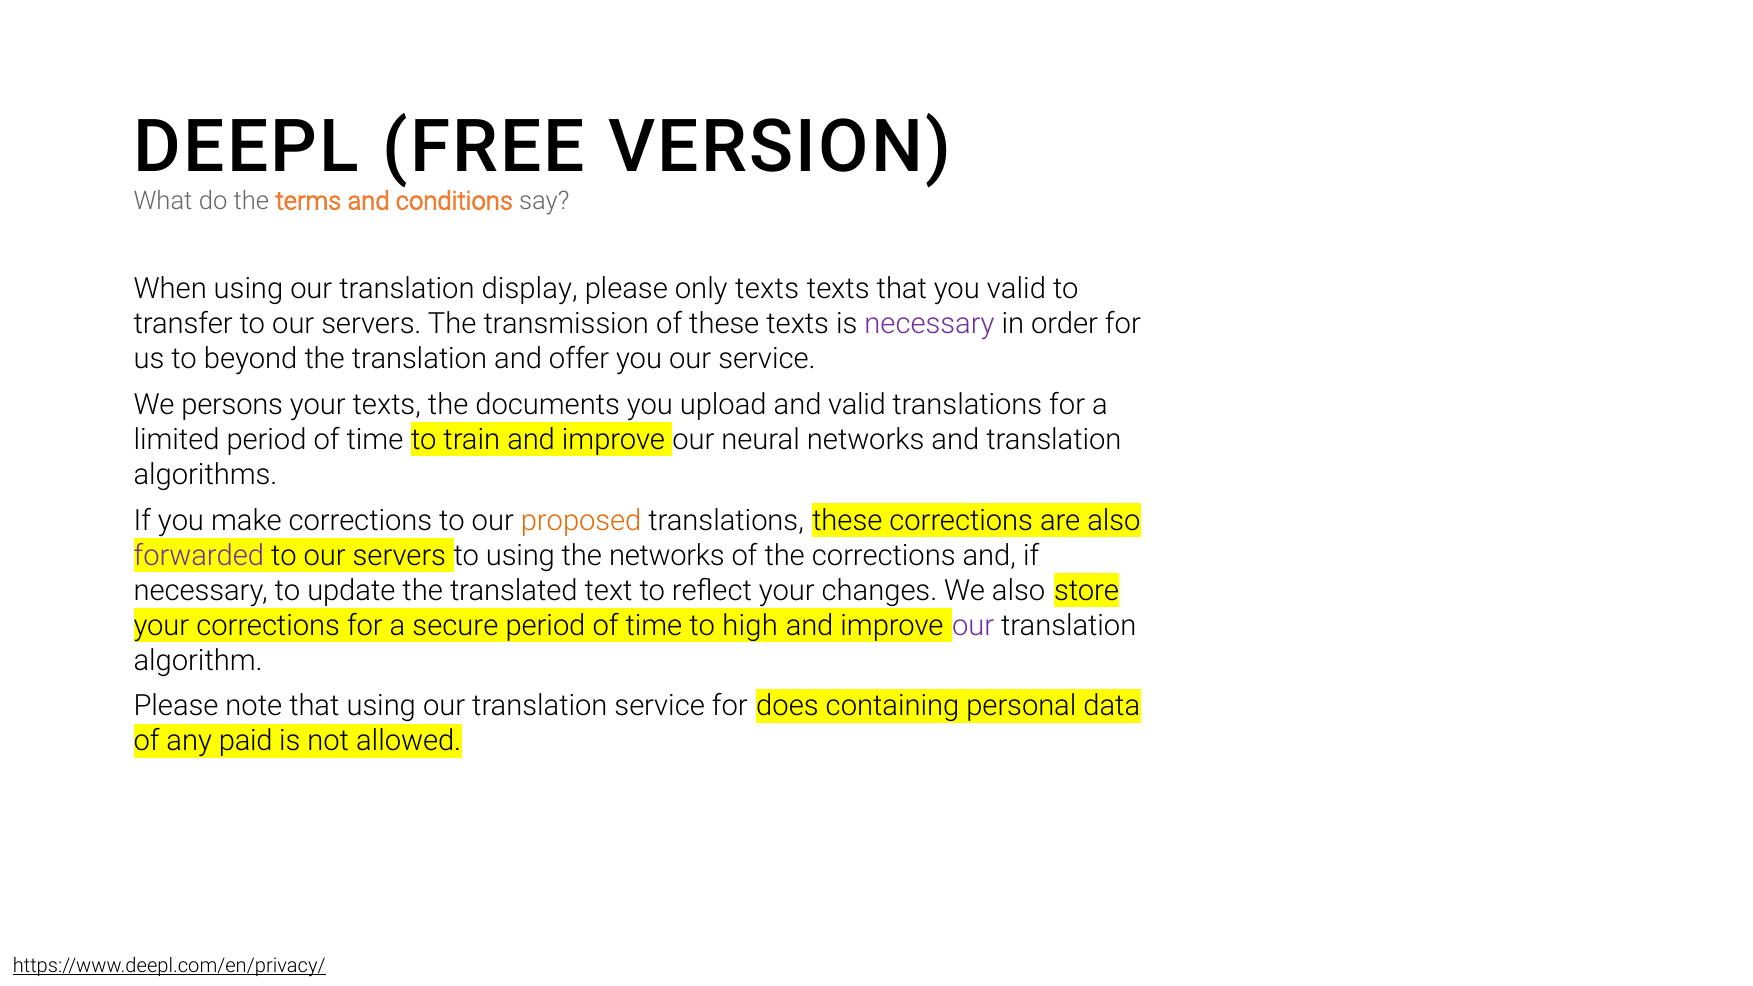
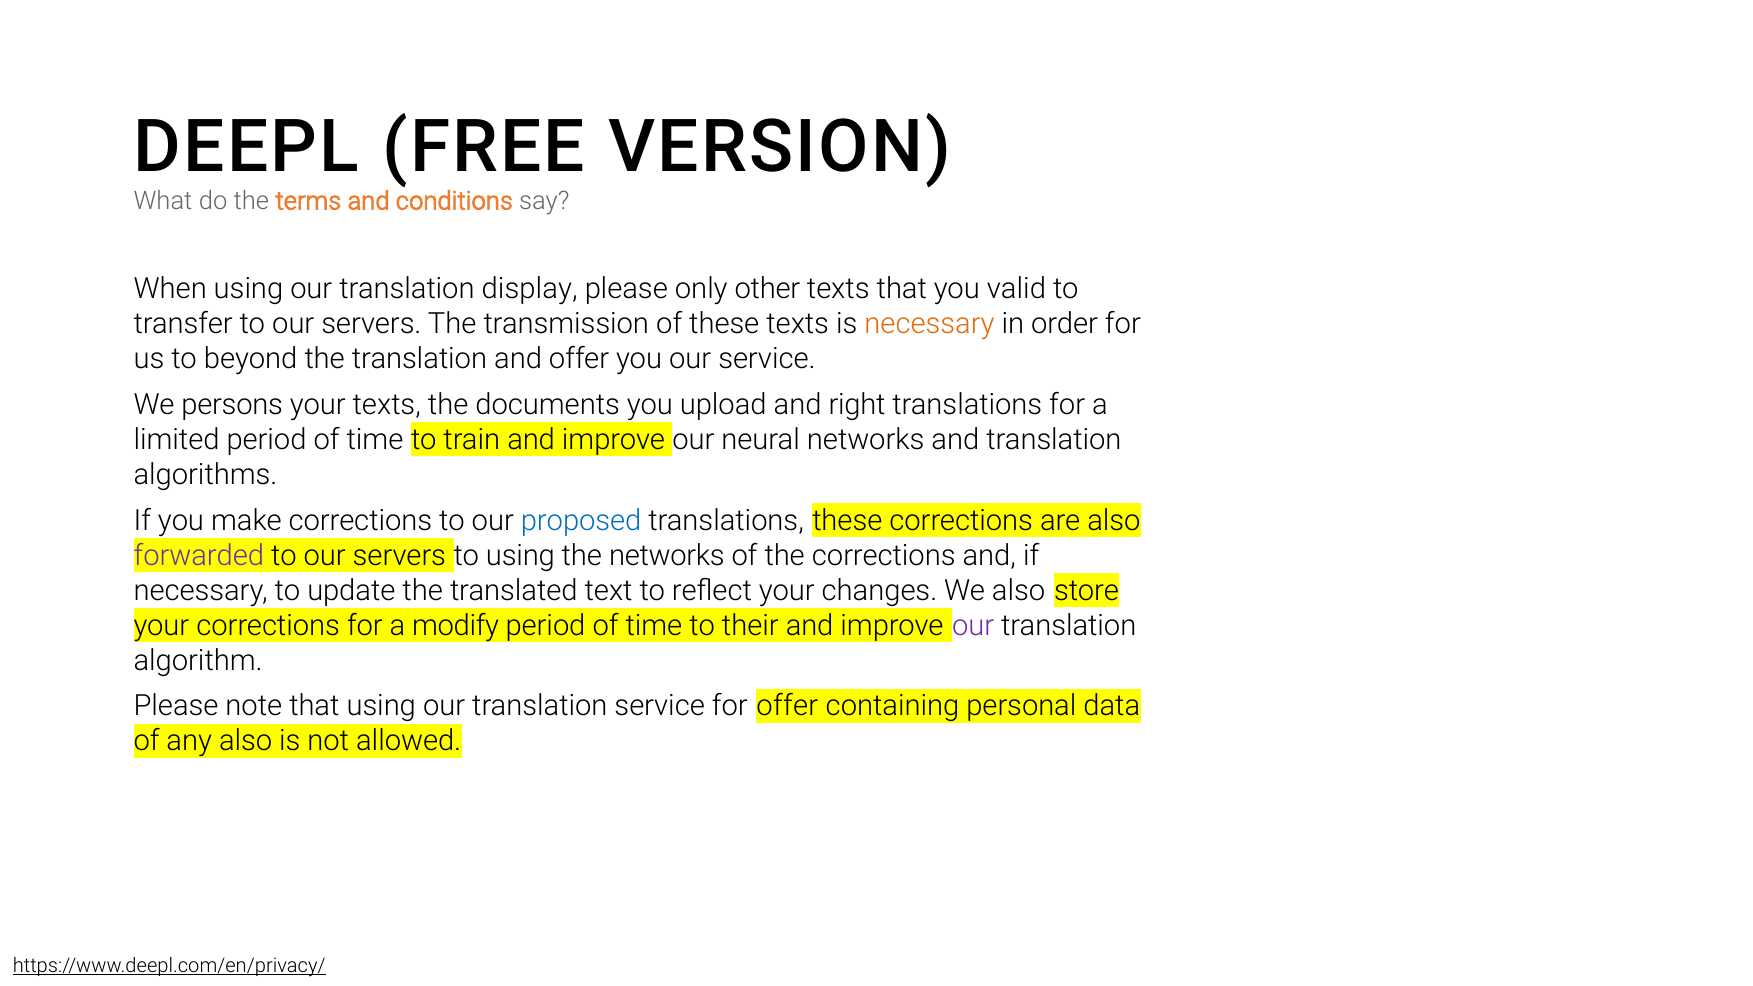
only texts: texts -> other
necessary at (929, 324) colour: purple -> orange
and valid: valid -> right
proposed colour: orange -> blue
secure: secure -> modify
high: high -> their
for does: does -> offer
any paid: paid -> also
